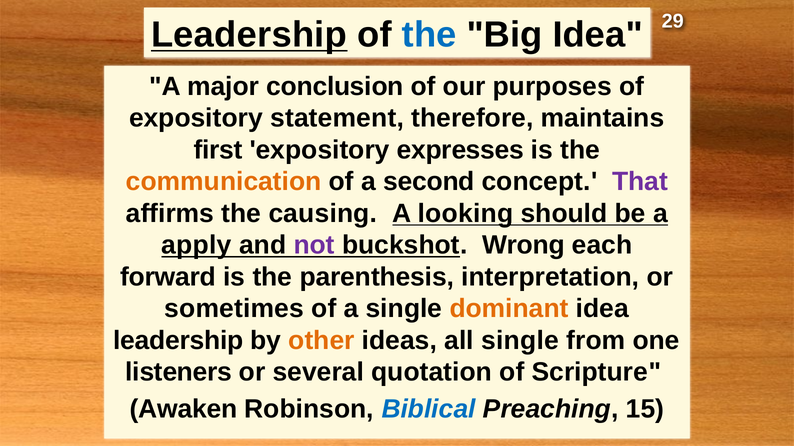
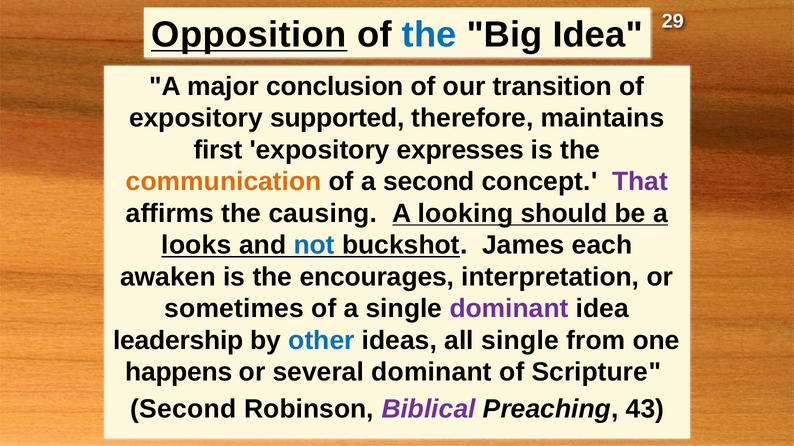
Leadership at (249, 35): Leadership -> Opposition
purposes: purposes -> transition
statement: statement -> supported
apply: apply -> looks
not colour: purple -> blue
Wrong: Wrong -> James
forward: forward -> awaken
parenthesis: parenthesis -> encourages
dominant at (509, 309) colour: orange -> purple
other colour: orange -> blue
listeners: listeners -> happens
several quotation: quotation -> dominant
Awaken at (184, 410): Awaken -> Second
Biblical colour: blue -> purple
15: 15 -> 43
